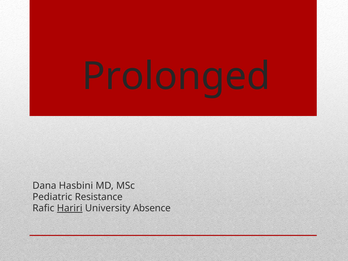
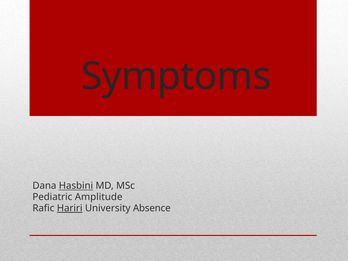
Prolonged: Prolonged -> Symptoms
Hasbini underline: none -> present
Resistance: Resistance -> Amplitude
